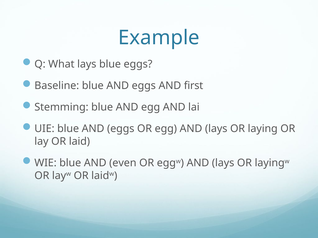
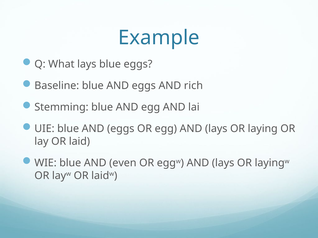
first: first -> rich
